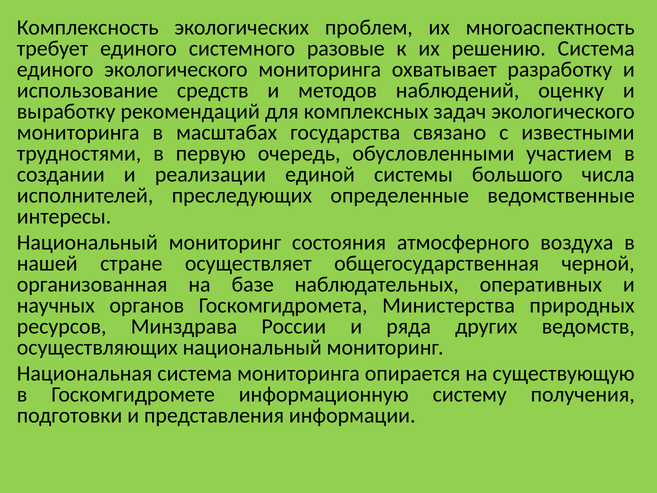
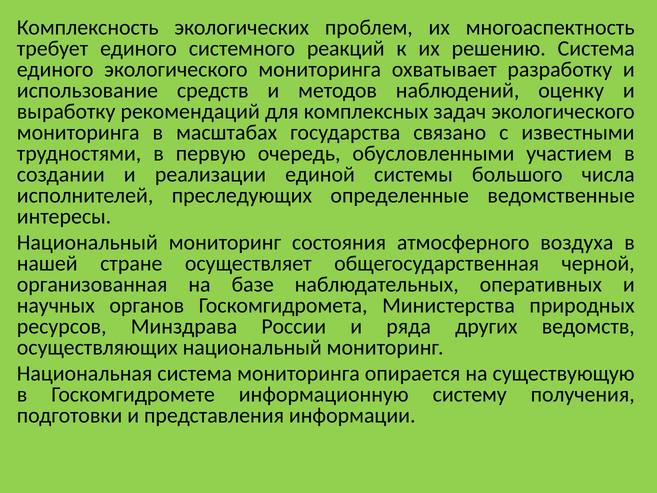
разовые: разовые -> реакций
